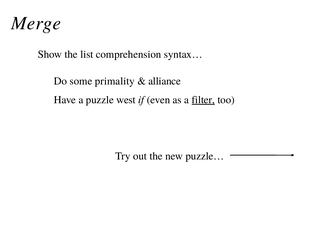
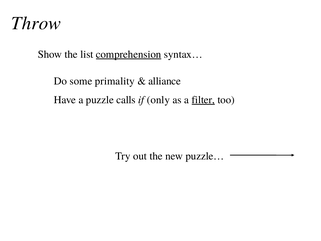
Merge: Merge -> Throw
comprehension underline: none -> present
west: west -> calls
even: even -> only
